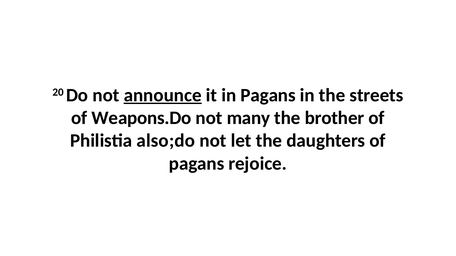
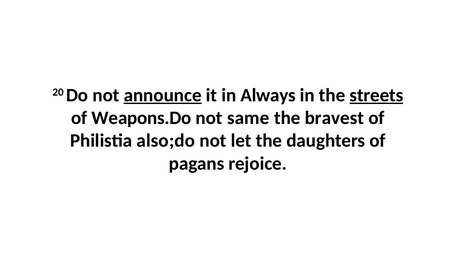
in Pagans: Pagans -> Always
streets underline: none -> present
many: many -> same
brother: brother -> bravest
